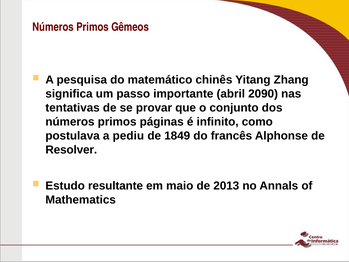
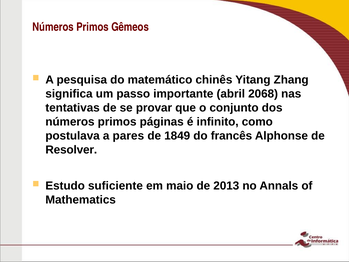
2090: 2090 -> 2068
pediu: pediu -> pares
resultante: resultante -> suficiente
